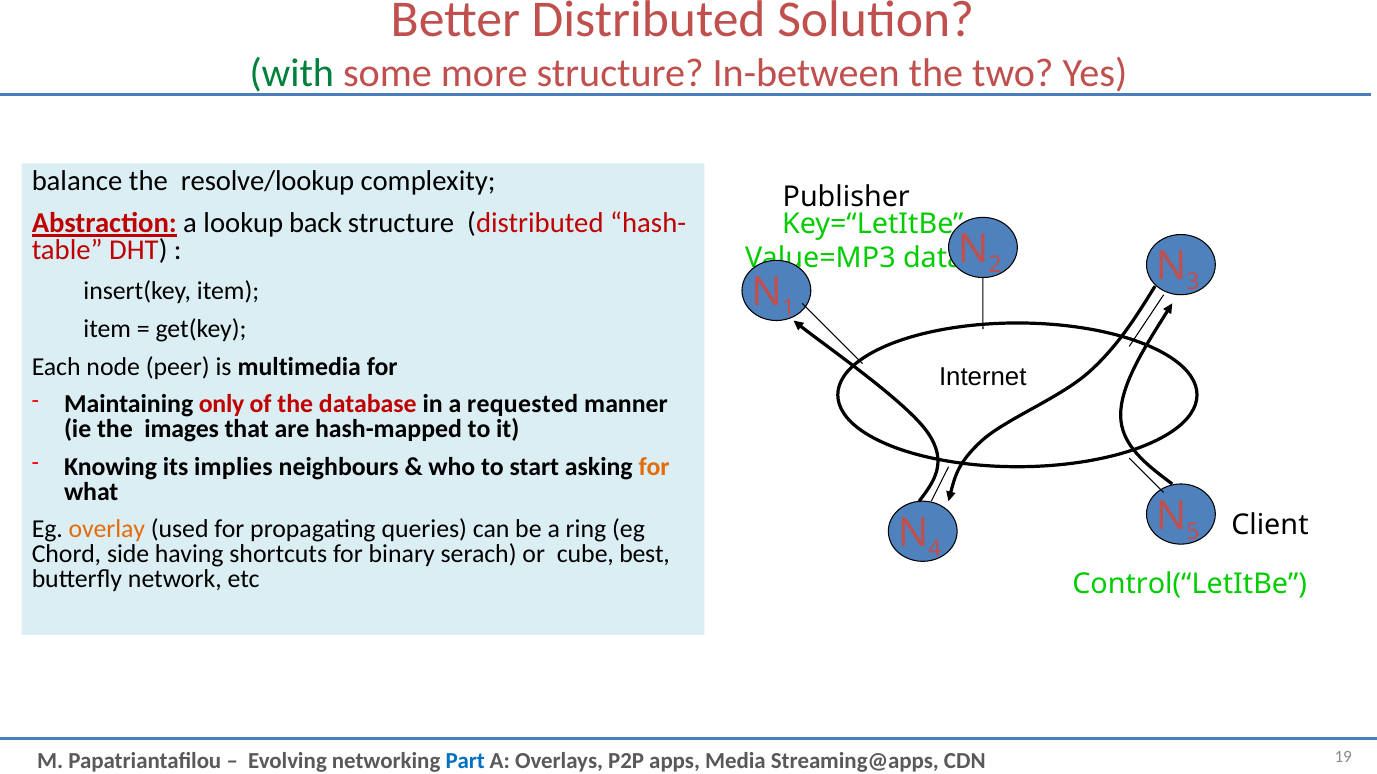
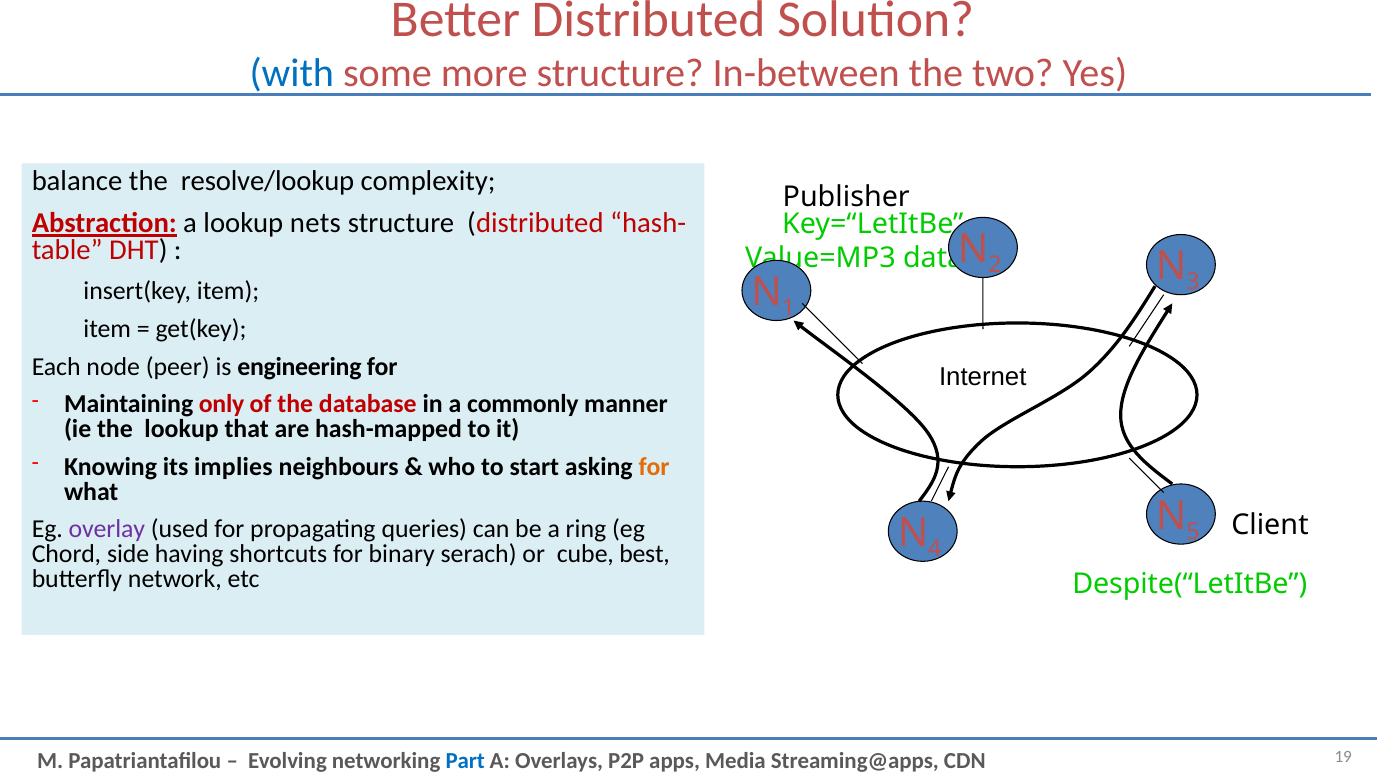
with colour: green -> blue
back: back -> nets
multimedia: multimedia -> engineering
requested: requested -> commonly
the images: images -> lookup
overlay colour: orange -> purple
Control(“LetItBe: Control(“LetItBe -> Despite(“LetItBe
